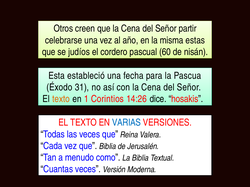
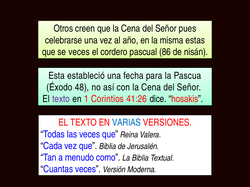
partir: partir -> pues
se judíos: judíos -> veces
60: 60 -> 86
31: 31 -> 48
texto at (61, 99) colour: orange -> purple
14:26: 14:26 -> 41:26
